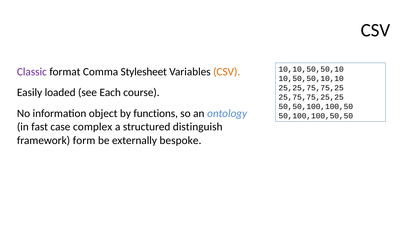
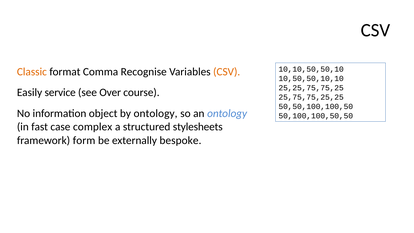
Classic colour: purple -> orange
Stylesheet: Stylesheet -> Recognise
loaded: loaded -> service
Each: Each -> Over
by functions: functions -> ontology
distinguish: distinguish -> stylesheets
